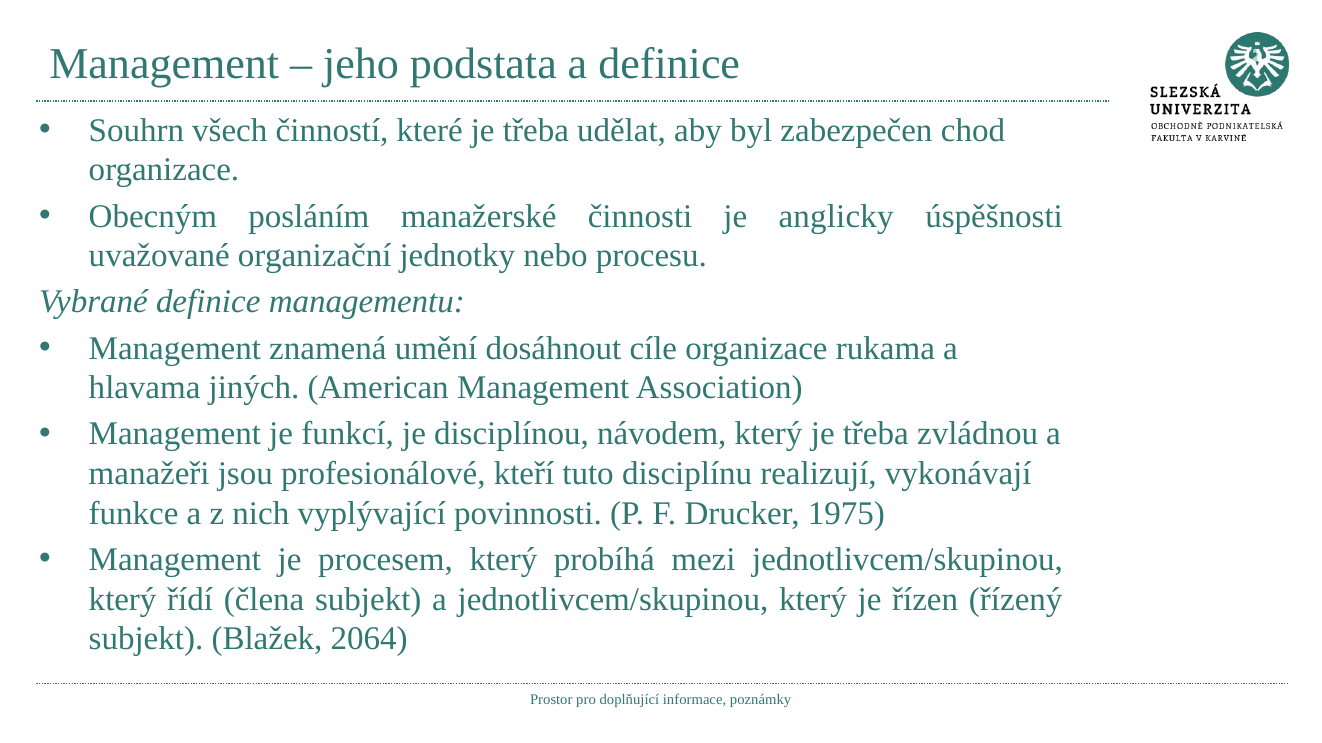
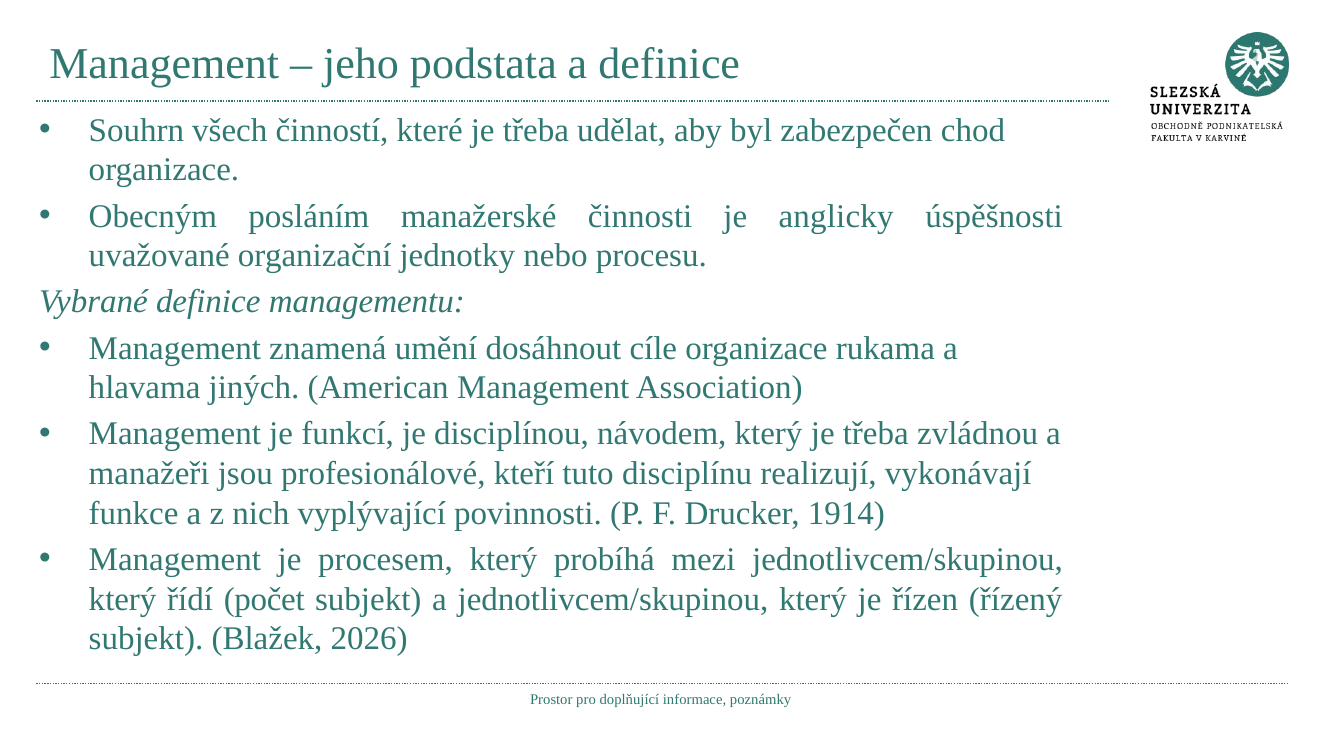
1975: 1975 -> 1914
člena: člena -> počet
2064: 2064 -> 2026
